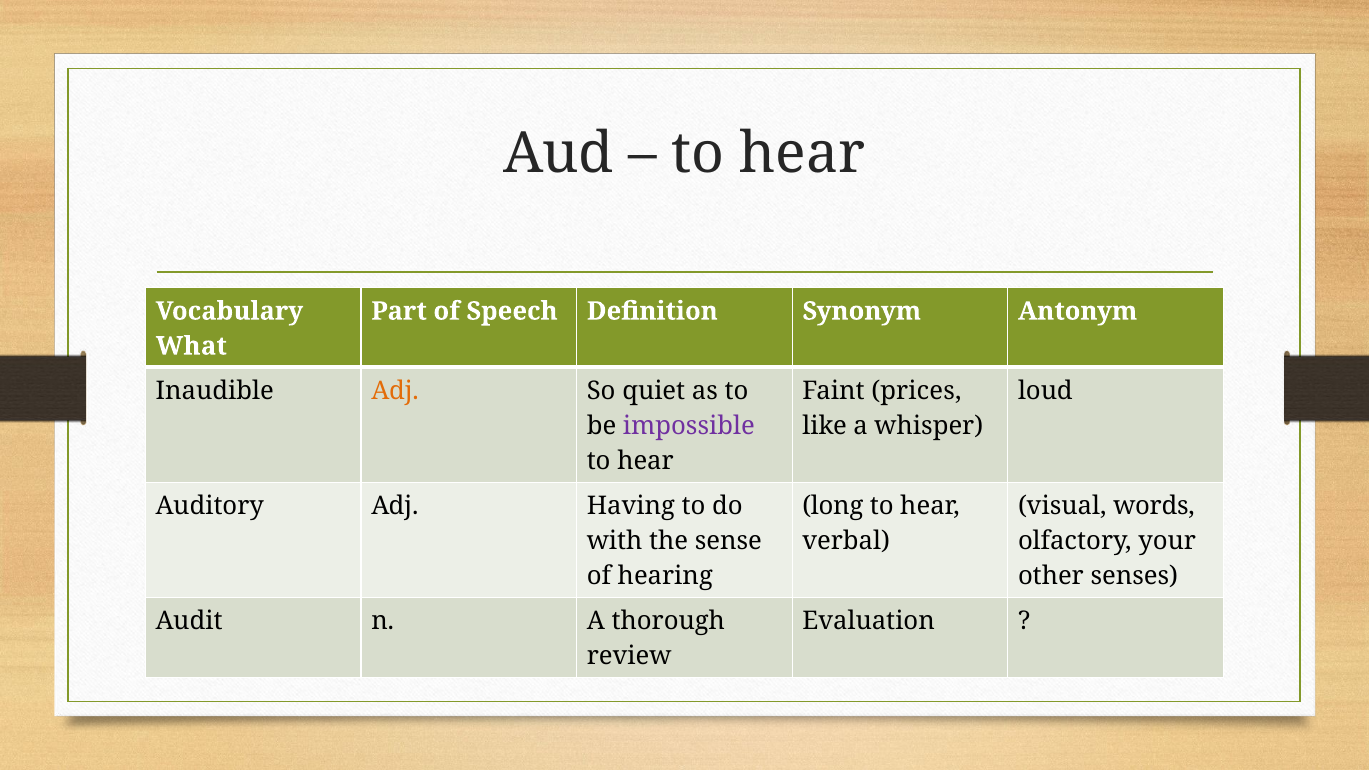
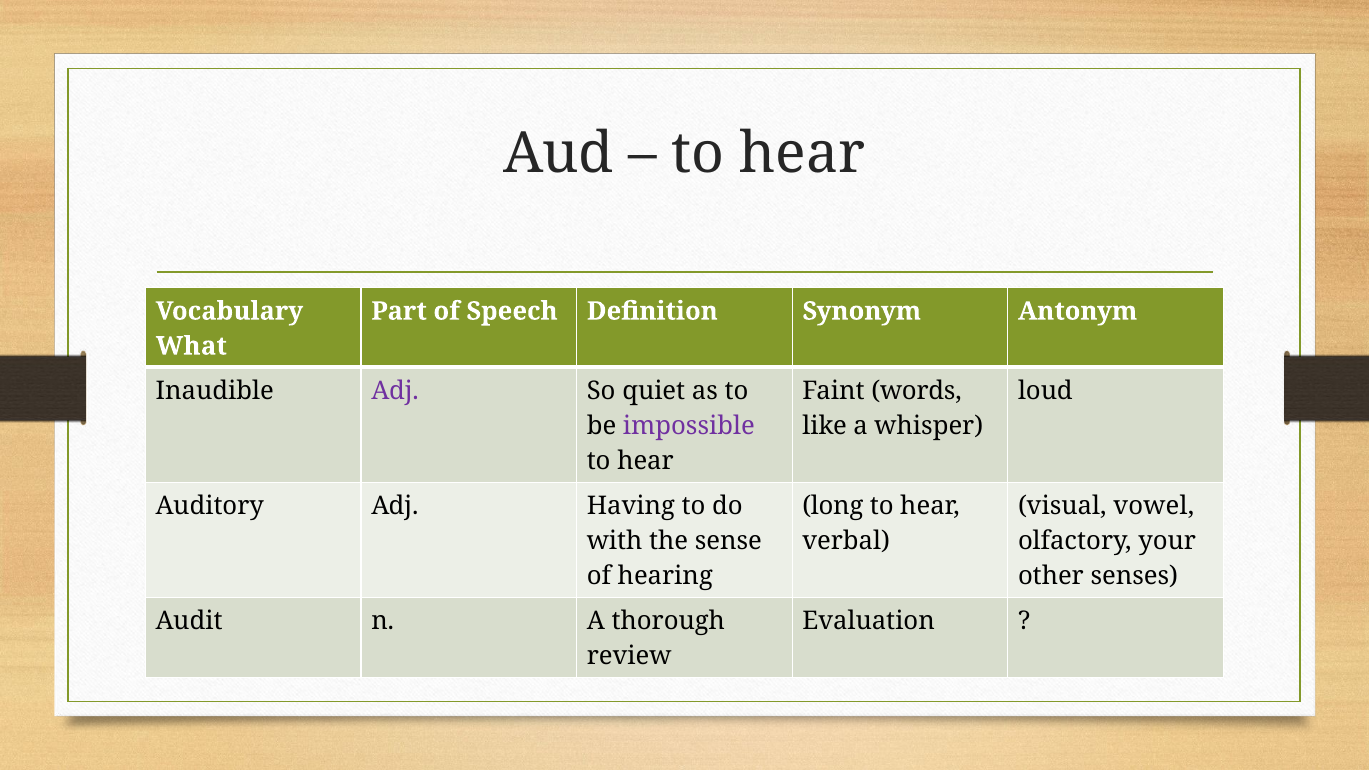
Adj at (395, 391) colour: orange -> purple
prices: prices -> words
words: words -> vowel
